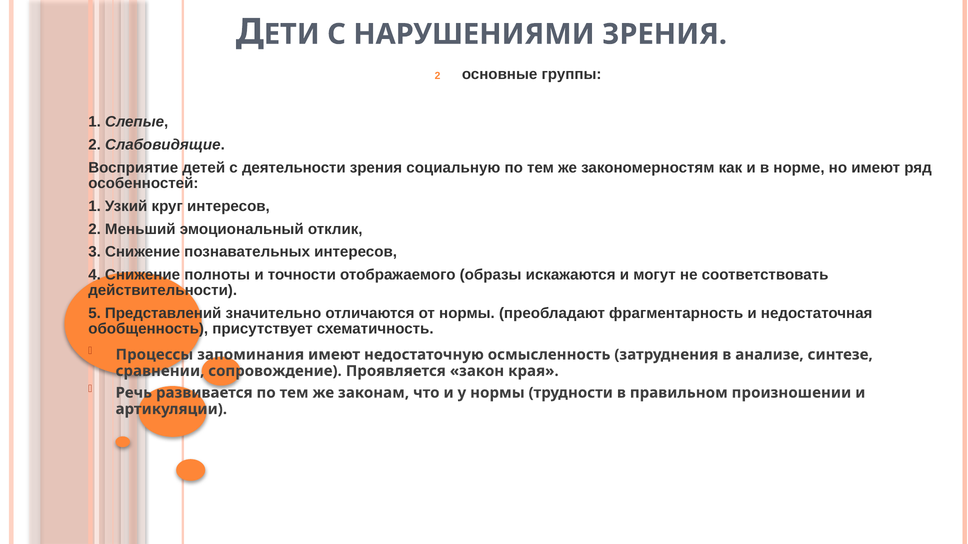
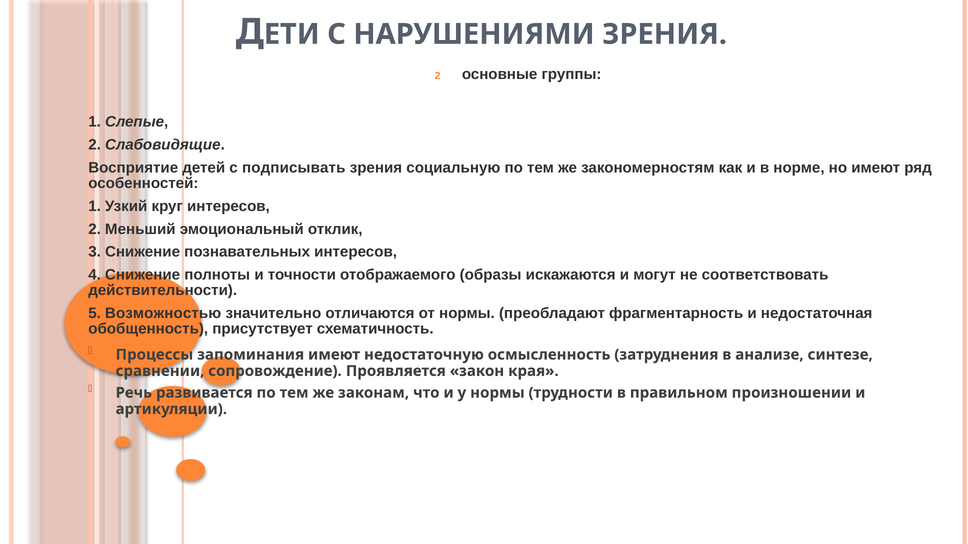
деятельности: деятельности -> подписывать
Представлений: Представлений -> Возможностью
